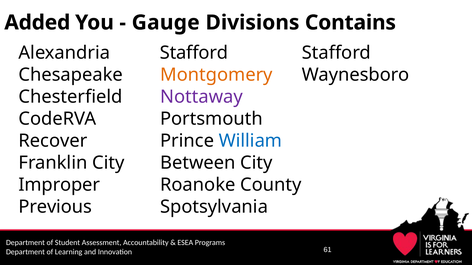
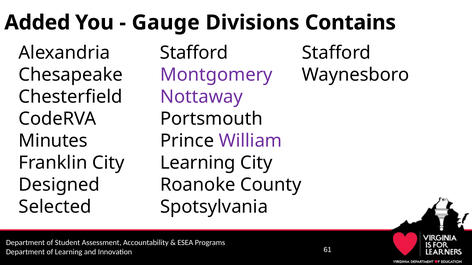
Montgomery colour: orange -> purple
Recover: Recover -> Minutes
William colour: blue -> purple
City Between: Between -> Learning
Improper: Improper -> Designed
Previous: Previous -> Selected
